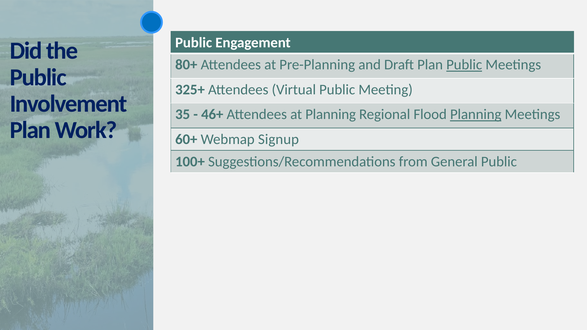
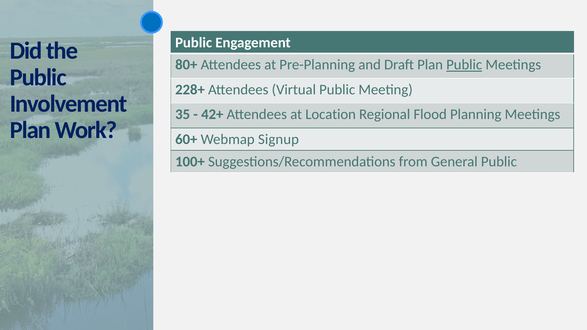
325+: 325+ -> 228+
46+: 46+ -> 42+
at Planning: Planning -> Location
Planning at (476, 115) underline: present -> none
